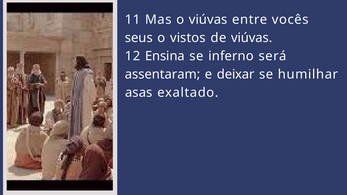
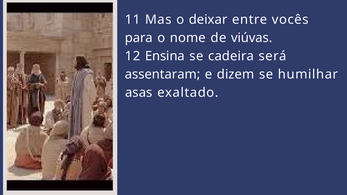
o viúvas: viúvas -> deixar
seus: seus -> para
vistos: vistos -> nome
inferno: inferno -> cadeira
deixar: deixar -> dizem
